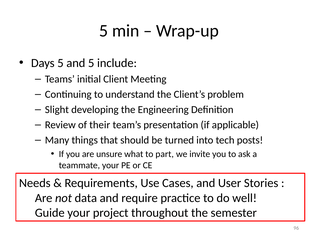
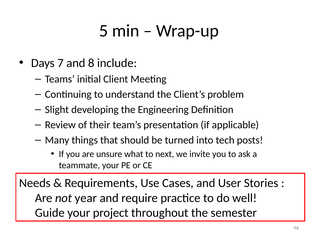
Days 5: 5 -> 7
and 5: 5 -> 8
part: part -> next
data: data -> year
